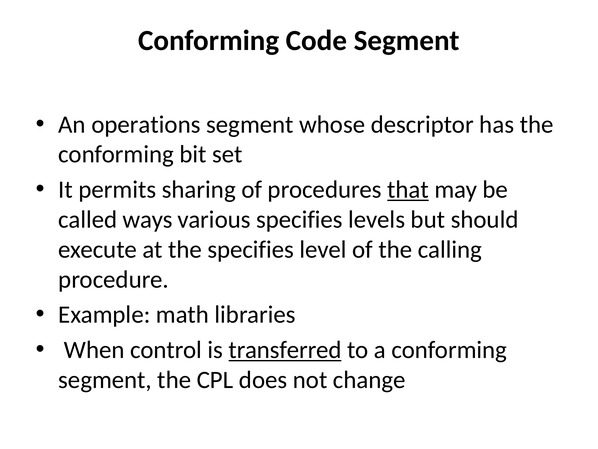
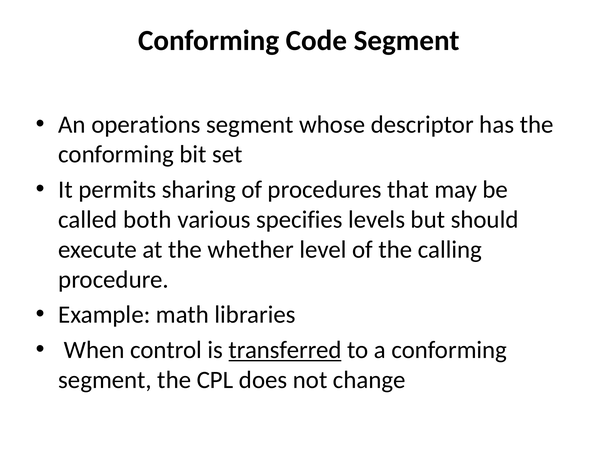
that underline: present -> none
ways: ways -> both
the specifies: specifies -> whether
